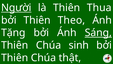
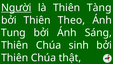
Thua: Thua -> Tàng
Tặng: Tặng -> Tung
Sáng underline: present -> none
